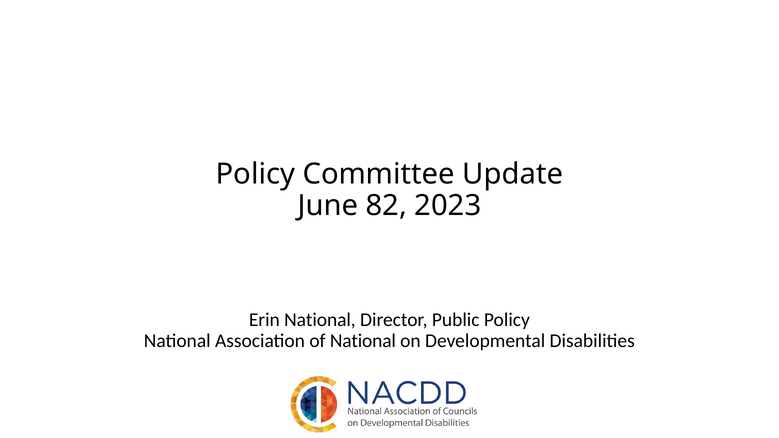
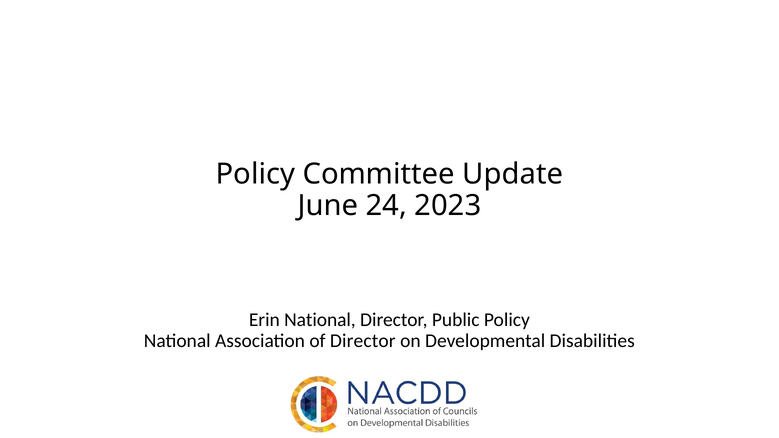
82: 82 -> 24
of National: National -> Director
